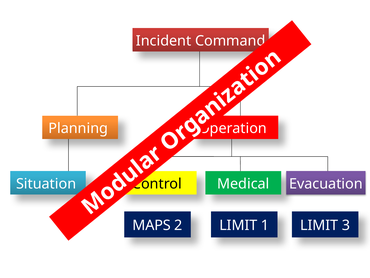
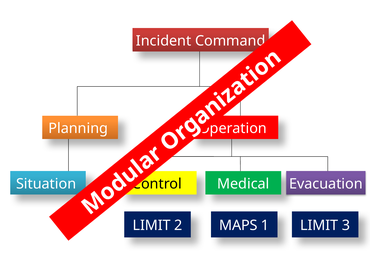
MAPS at (152, 225): MAPS -> LIMIT
2 LIMIT: LIMIT -> MAPS
